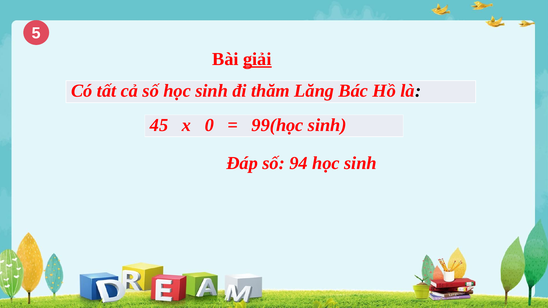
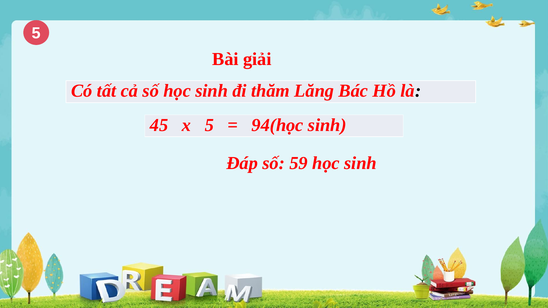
giải underline: present -> none
x 0: 0 -> 5
99(học: 99(học -> 94(học
94: 94 -> 59
